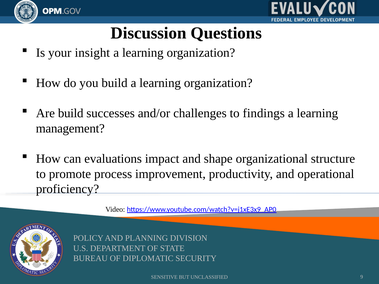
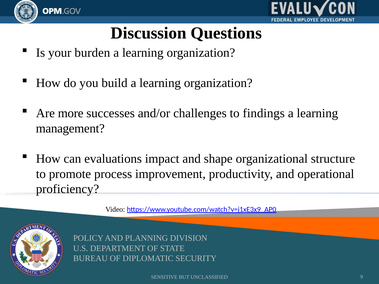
insight: insight -> burden
Are build: build -> more
